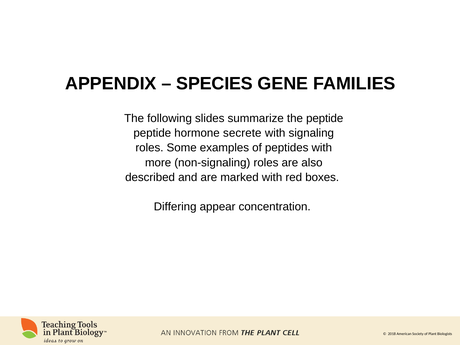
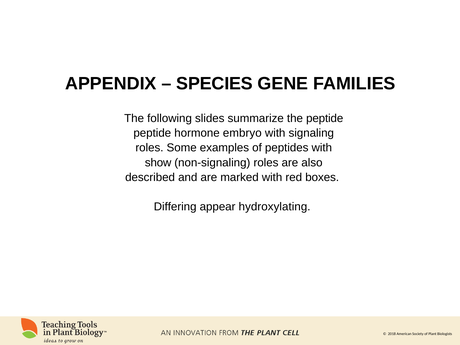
secrete: secrete -> embryo
more: more -> show
concentration: concentration -> hydroxylating
